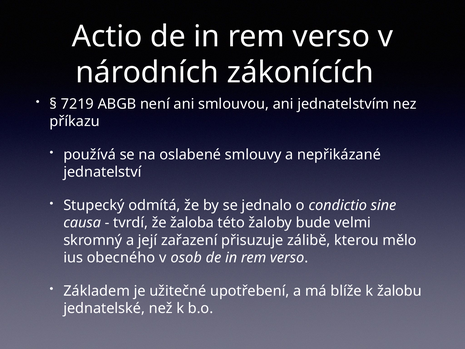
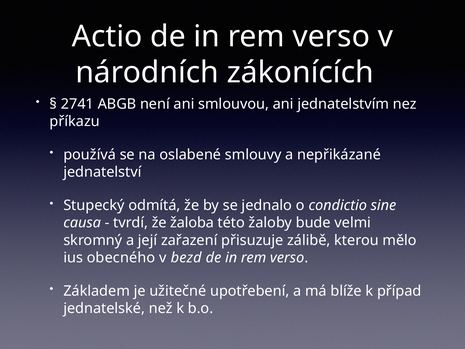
7219: 7219 -> 2741
osob: osob -> bezd
žalobu: žalobu -> případ
